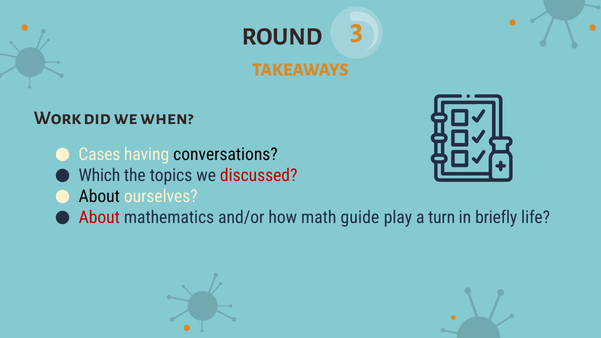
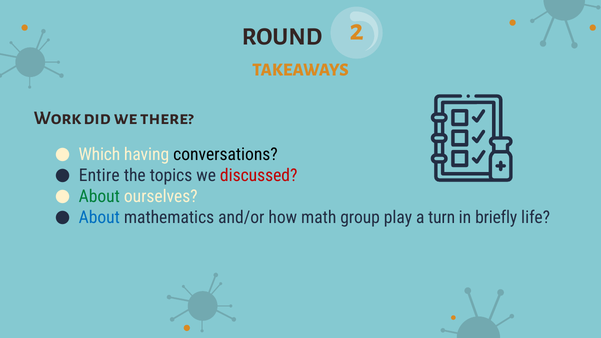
3: 3 -> 2
when: when -> there
Cases: Cases -> Which
Which: Which -> Entire
About at (99, 197) colour: black -> green
About at (99, 218) colour: red -> blue
guide: guide -> group
